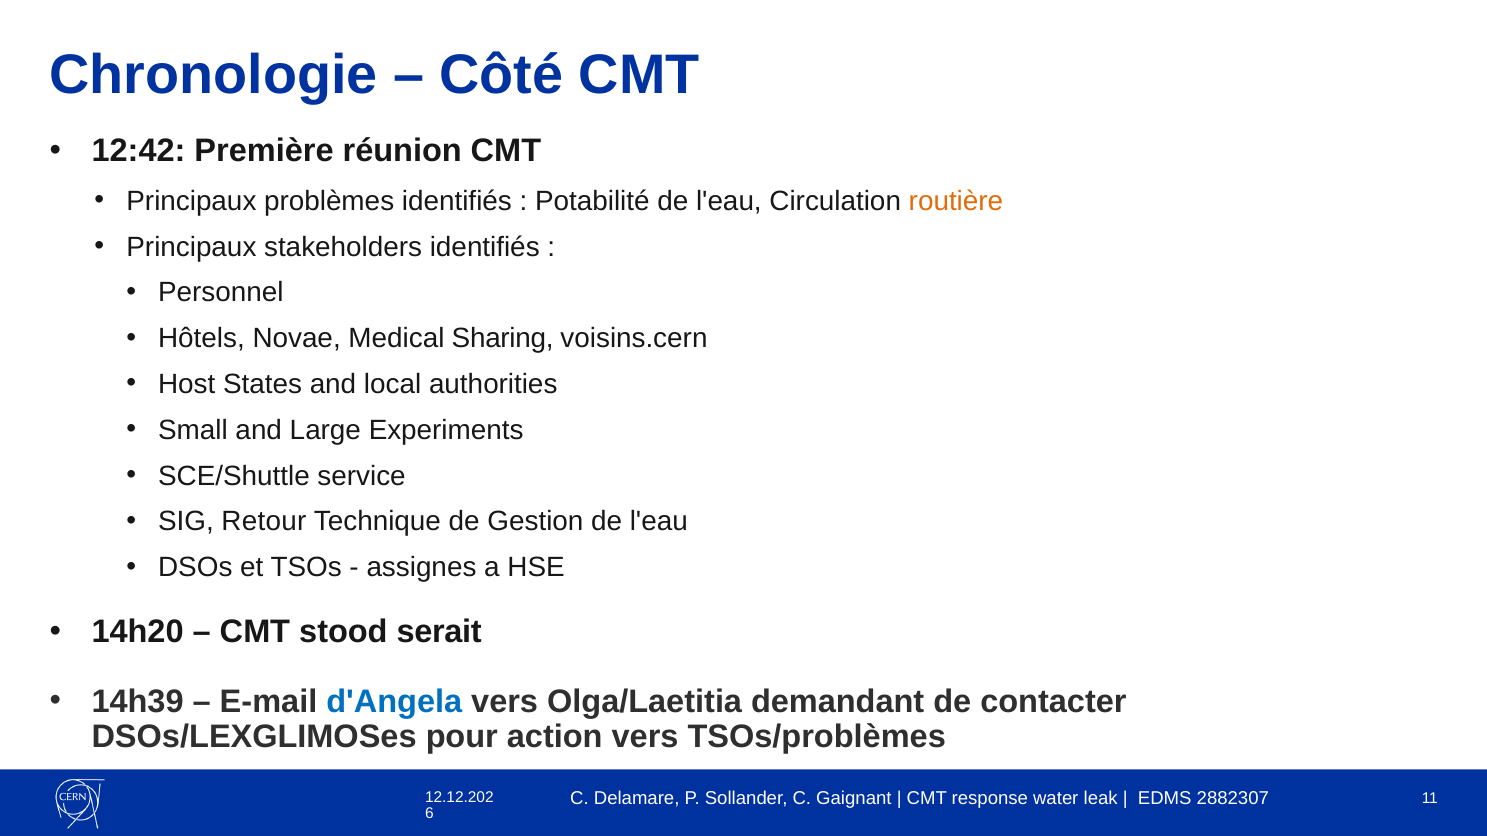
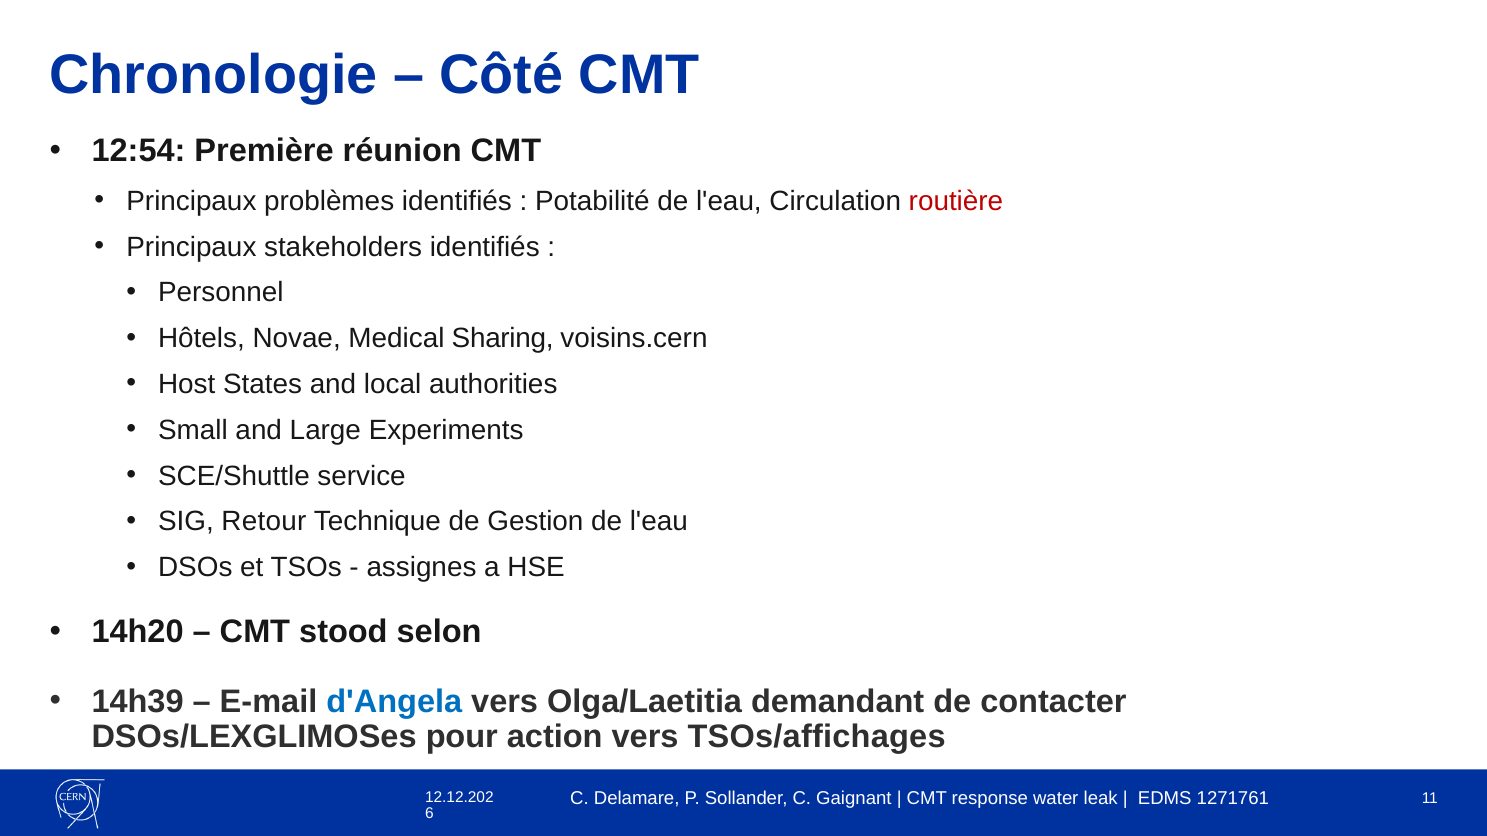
12:42: 12:42 -> 12:54
routière colour: orange -> red
serait: serait -> selon
TSOs/problèmes: TSOs/problèmes -> TSOs/affichages
2882307: 2882307 -> 1271761
